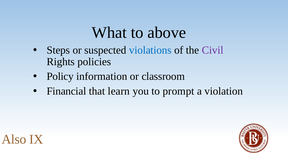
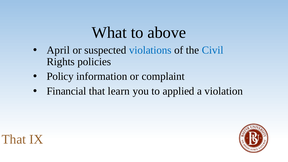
Steps: Steps -> April
Civil colour: purple -> blue
classroom: classroom -> complaint
prompt: prompt -> applied
Also at (14, 139): Also -> That
